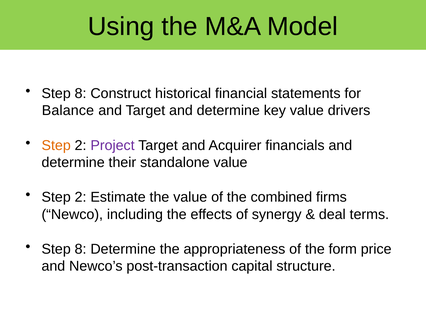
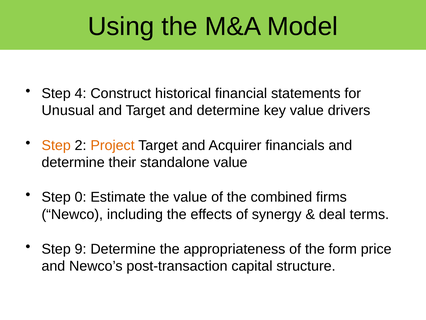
8 at (81, 93): 8 -> 4
Balance: Balance -> Unusual
Project colour: purple -> orange
2 at (81, 197): 2 -> 0
8 at (81, 249): 8 -> 9
